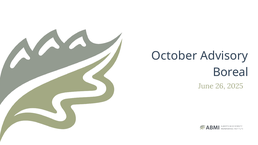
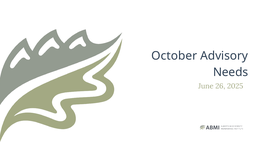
Boreal: Boreal -> Needs
